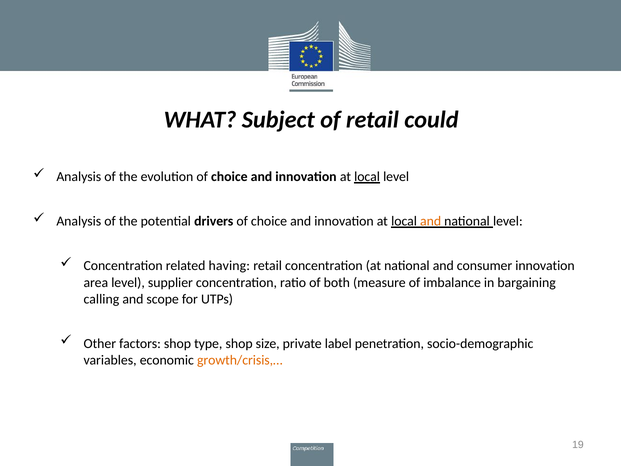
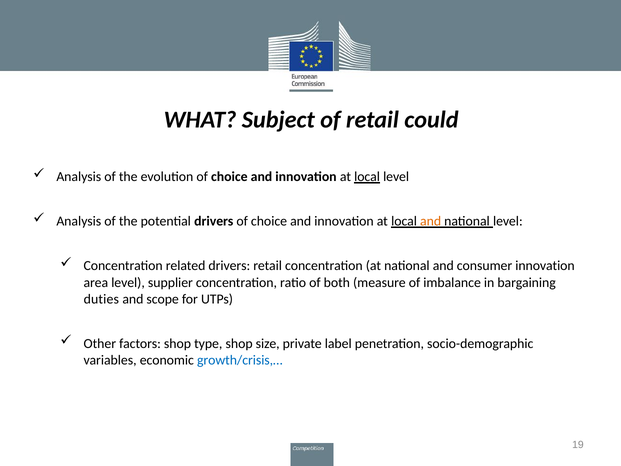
related having: having -> drivers
calling: calling -> duties
growth/crisis,… colour: orange -> blue
